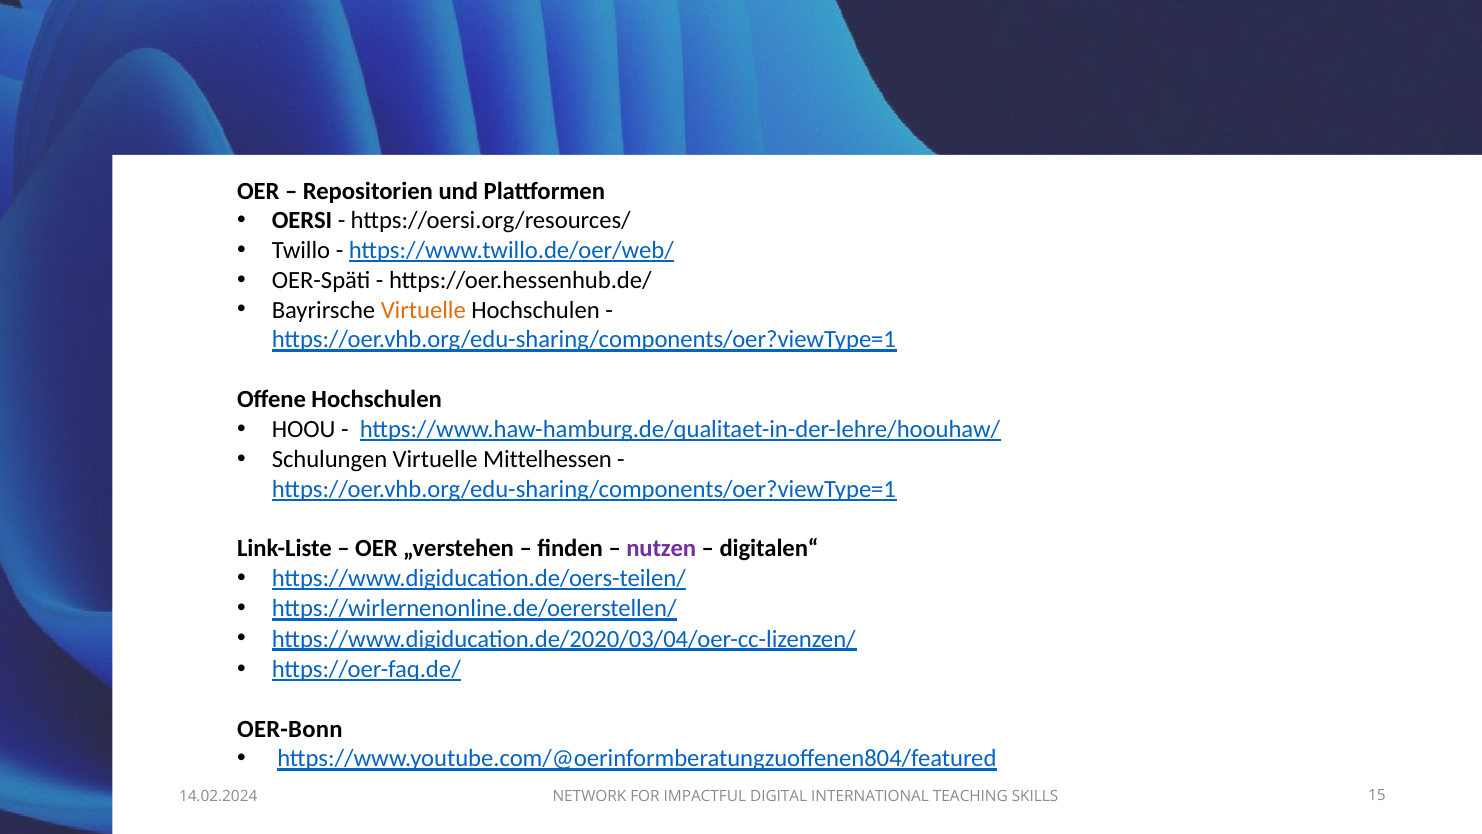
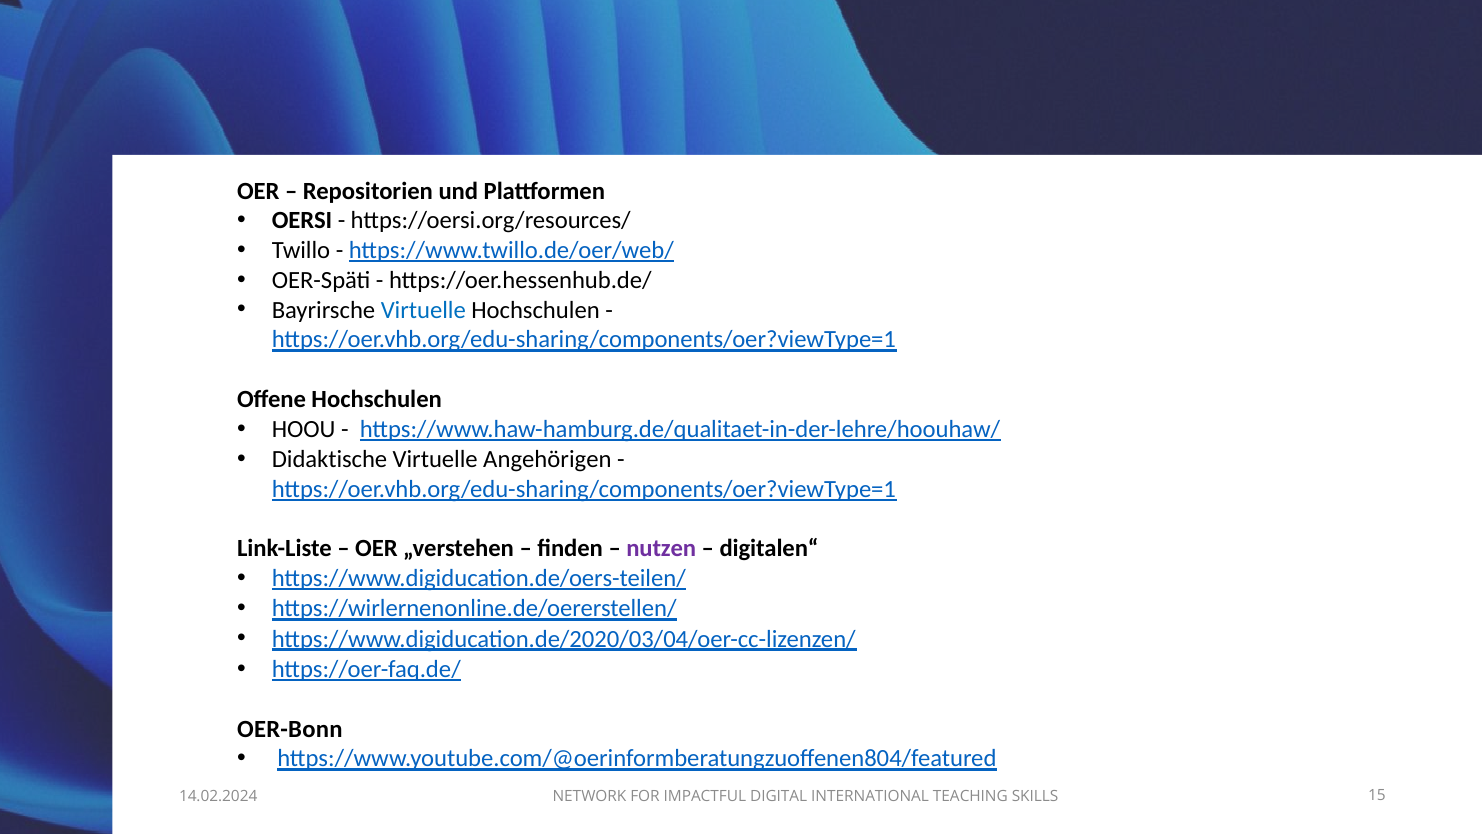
Virtuelle at (423, 310) colour: orange -> blue
Schulungen: Schulungen -> Didaktische
Mittelhessen: Mittelhessen -> Angehörigen
